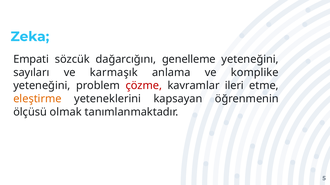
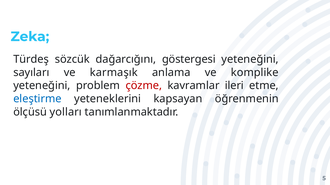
Empati: Empati -> Türdeş
genelleme: genelleme -> göstergesi
eleştirme colour: orange -> blue
olmak: olmak -> yolları
